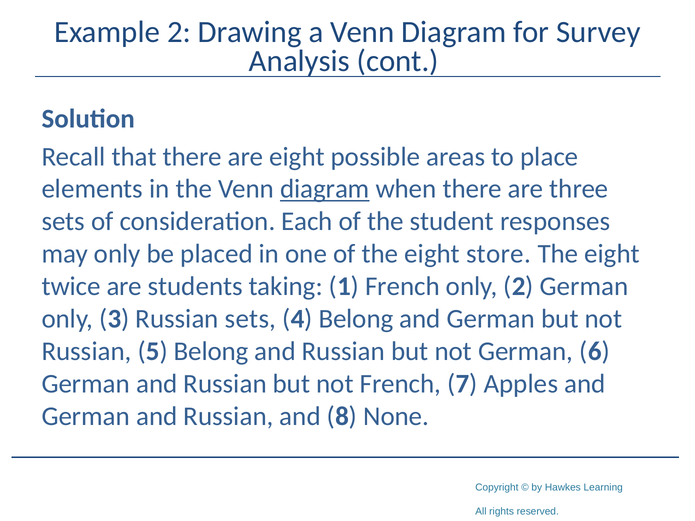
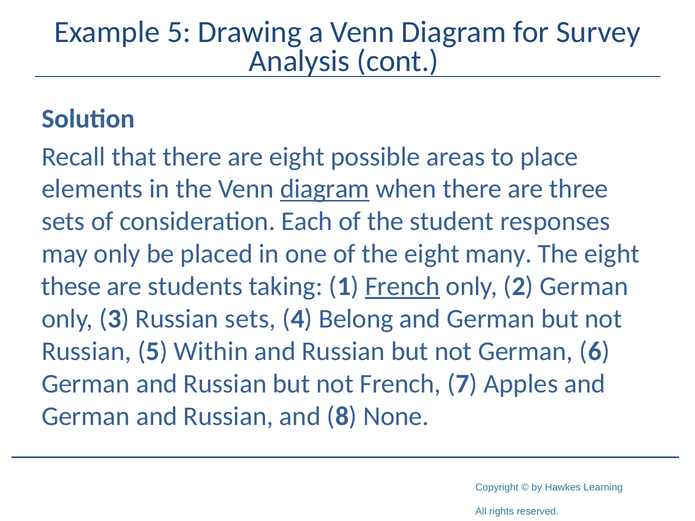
Example 2: 2 -> 5
store: store -> many
twice: twice -> these
French at (402, 287) underline: none -> present
5 Belong: Belong -> Within
